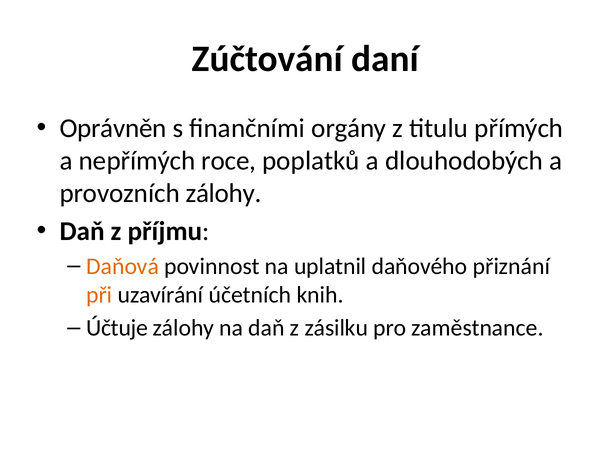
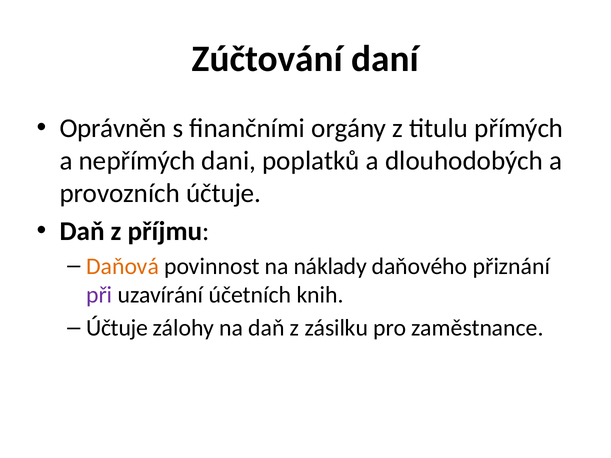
roce: roce -> dani
provozních zálohy: zálohy -> účtuje
uplatnil: uplatnil -> náklady
při colour: orange -> purple
